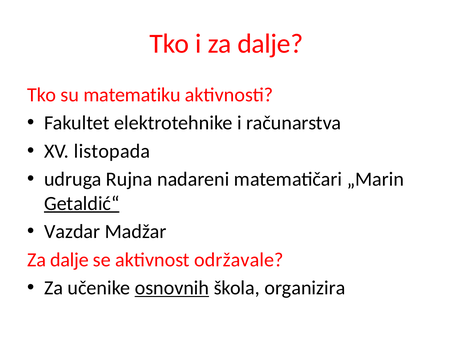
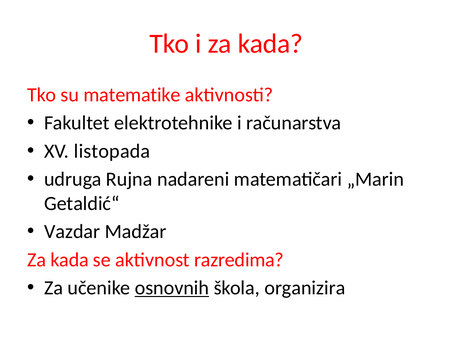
i za dalje: dalje -> kada
matematiku: matematiku -> matematike
Getaldić“ underline: present -> none
dalje at (70, 260): dalje -> kada
održavale: održavale -> razredima
